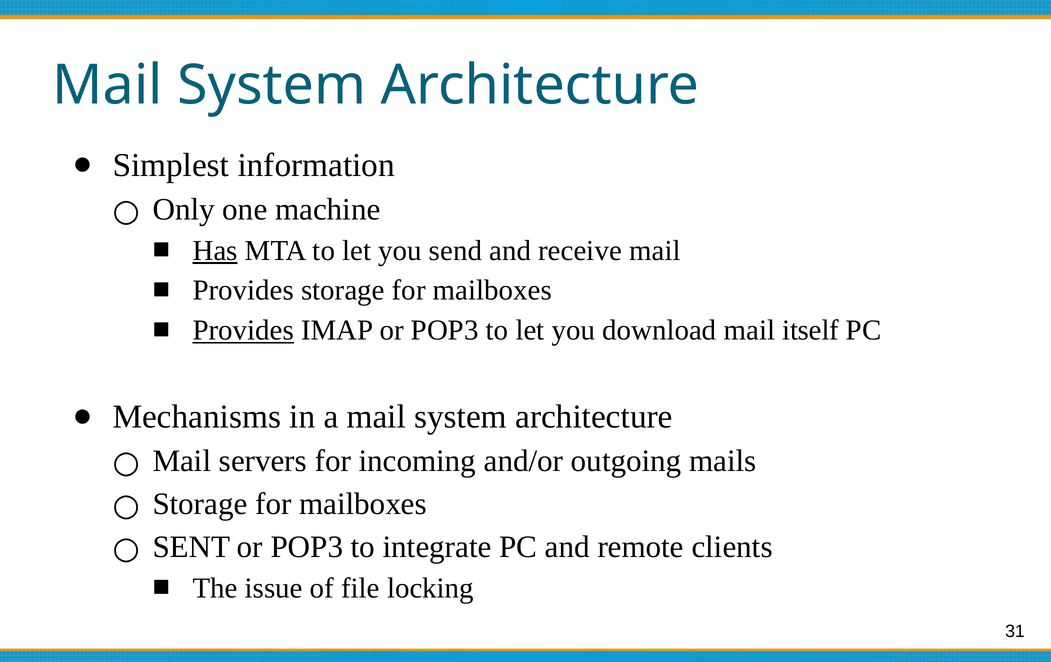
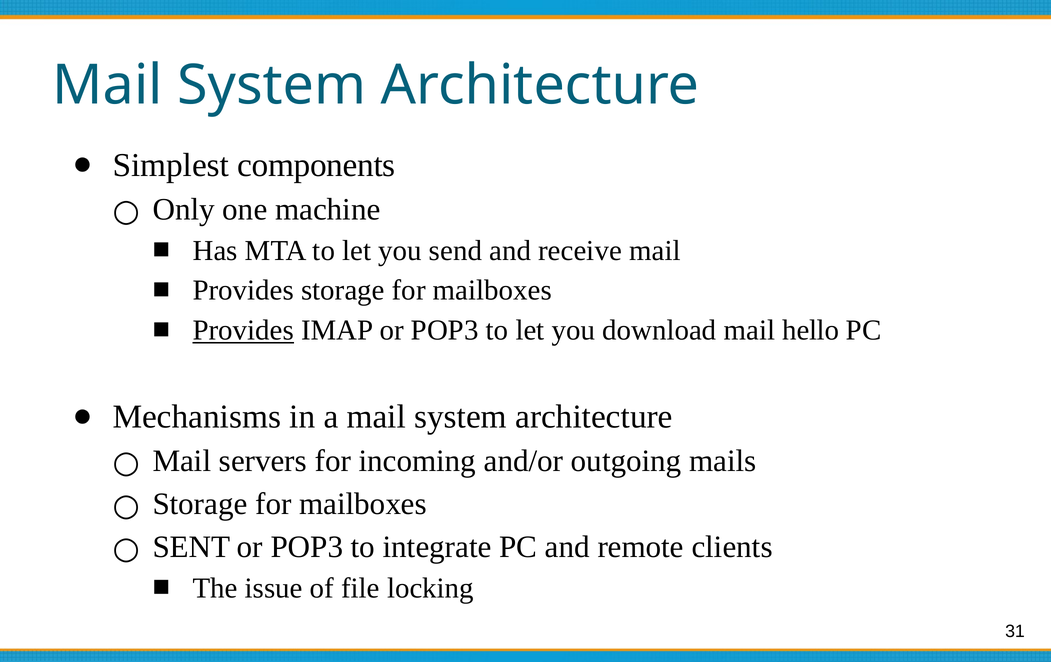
information: information -> components
Has underline: present -> none
itself: itself -> hello
